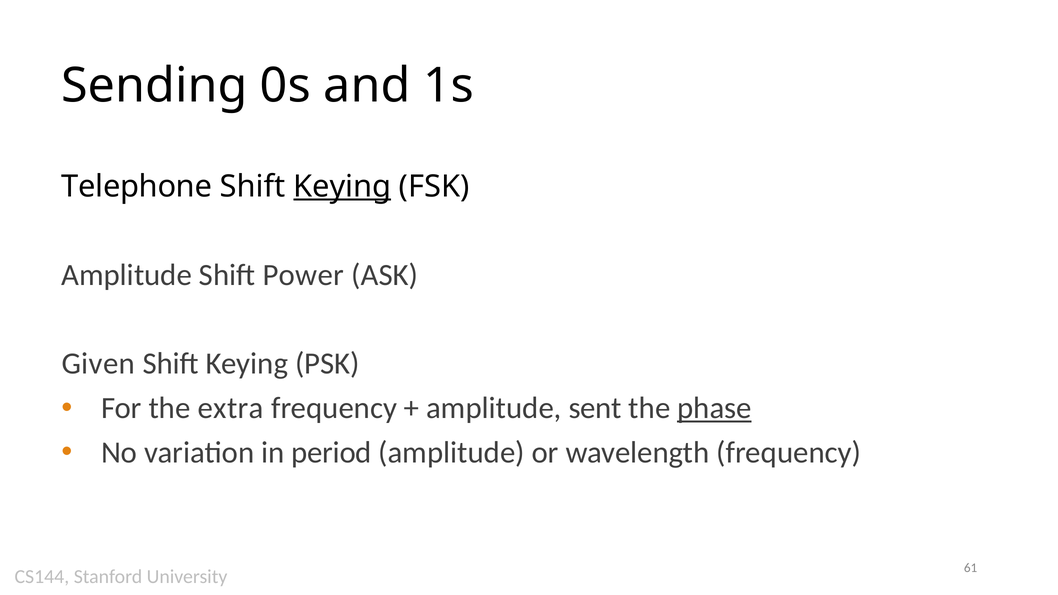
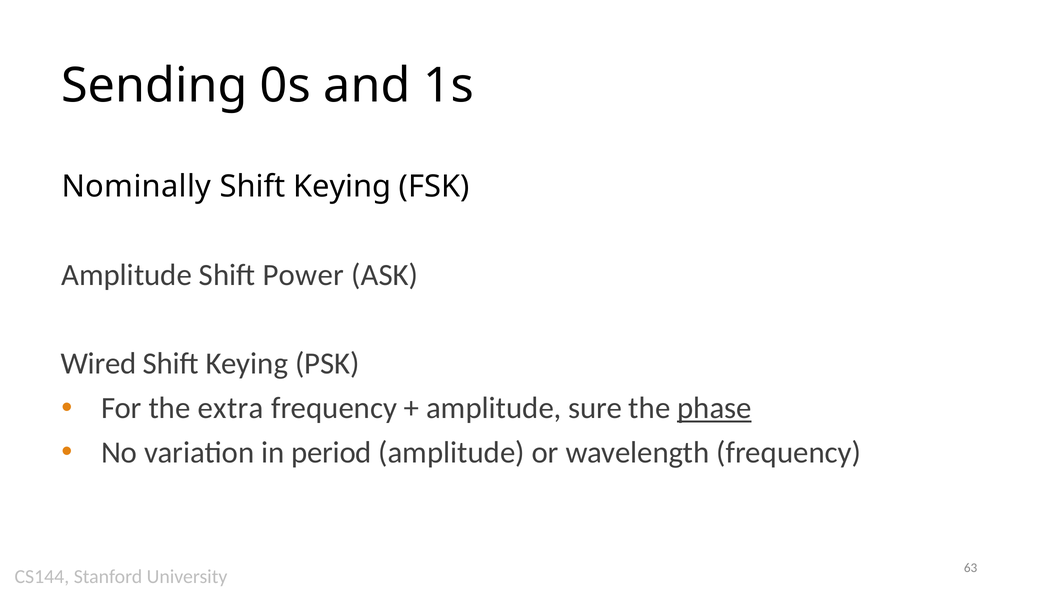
Telephone: Telephone -> Nominally
Keying at (342, 186) underline: present -> none
Given: Given -> Wired
sent: sent -> sure
61: 61 -> 63
